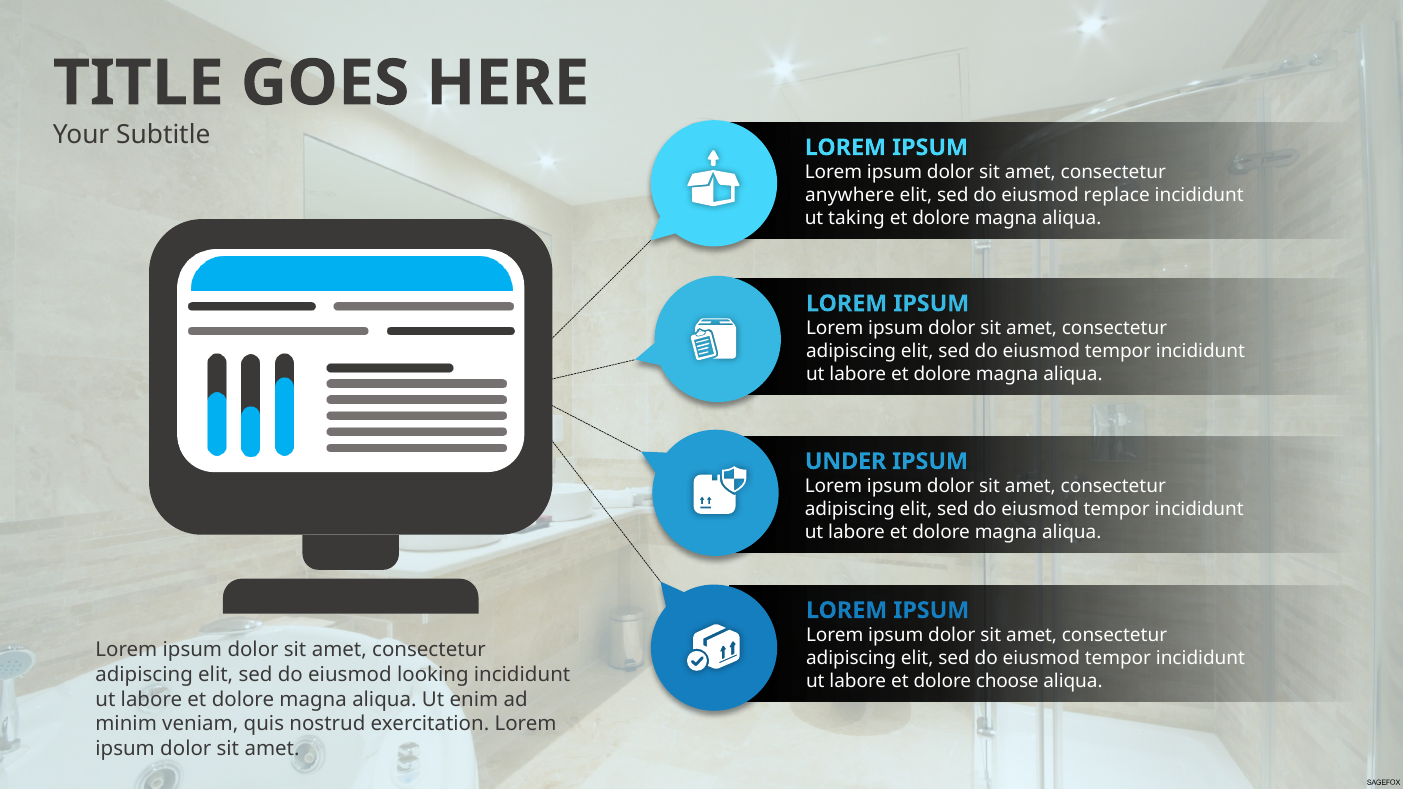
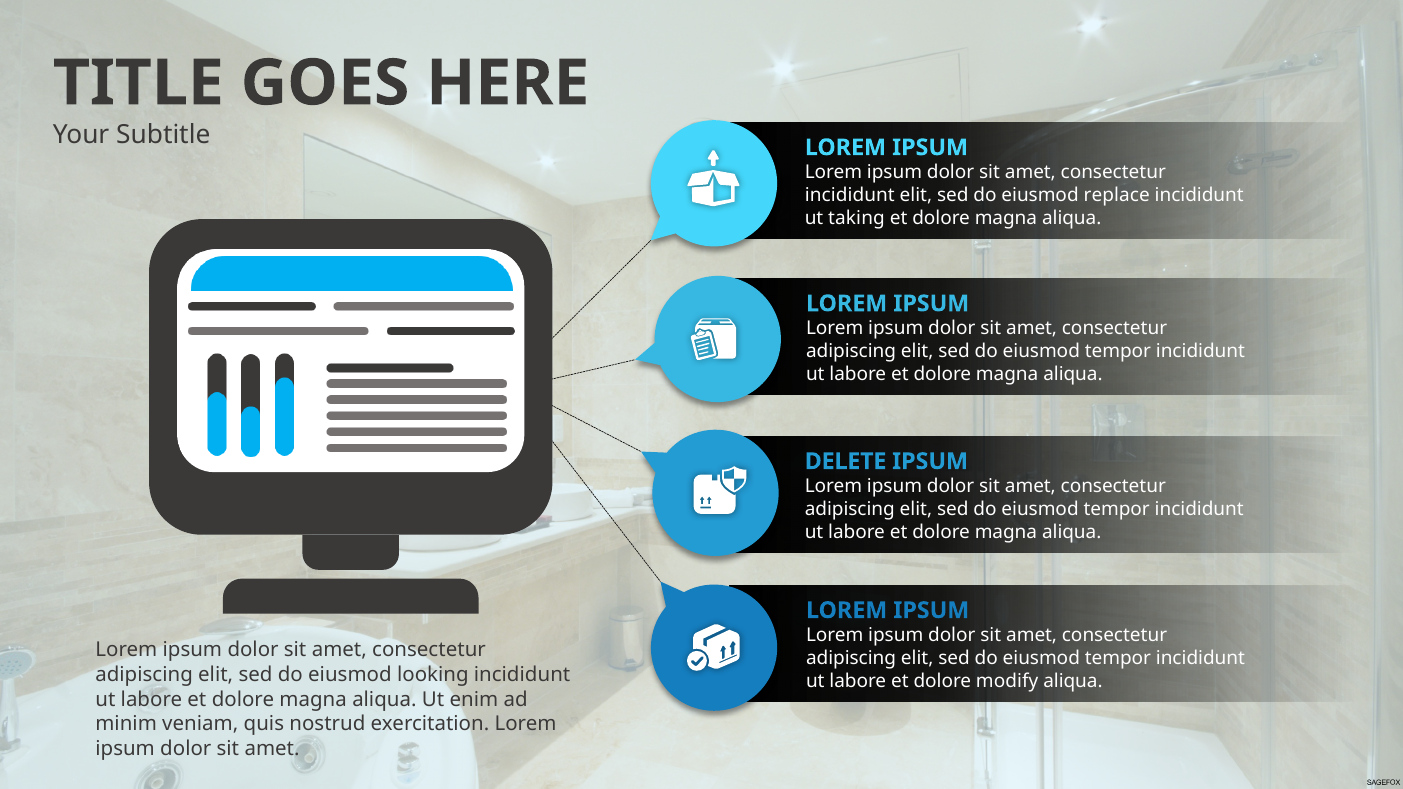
anywhere at (850, 195): anywhere -> incididunt
UNDER: UNDER -> DELETE
choose: choose -> modify
